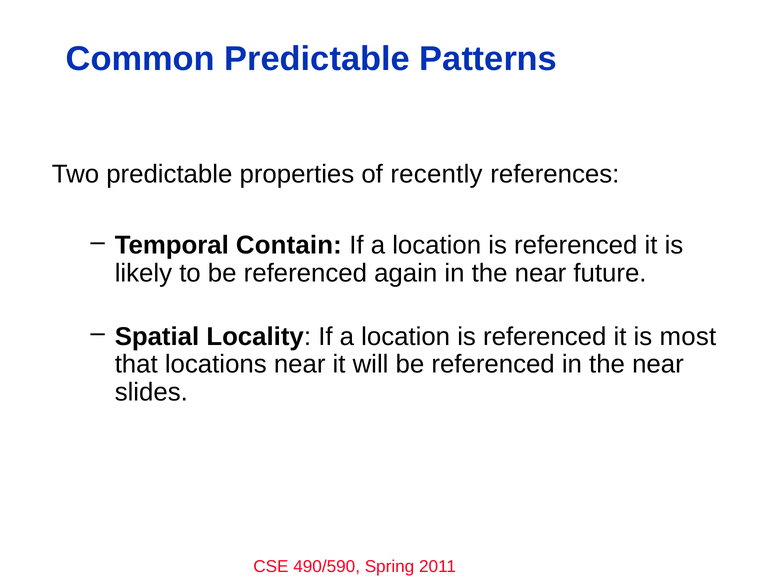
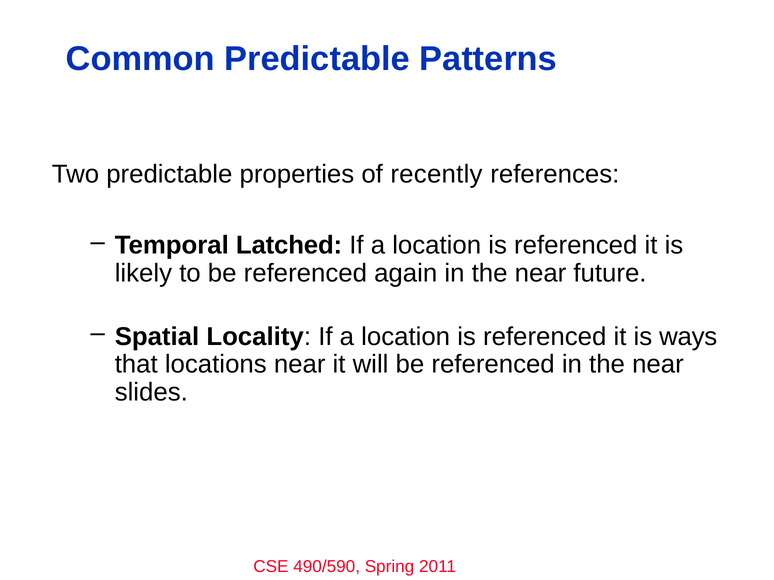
Contain: Contain -> Latched
most: most -> ways
